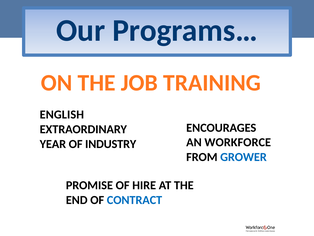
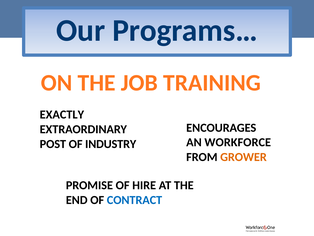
ENGLISH: ENGLISH -> EXACTLY
YEAR: YEAR -> POST
GROWER colour: blue -> orange
